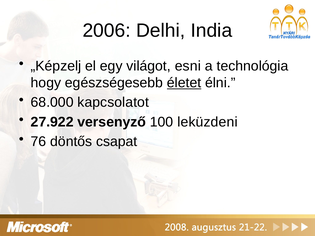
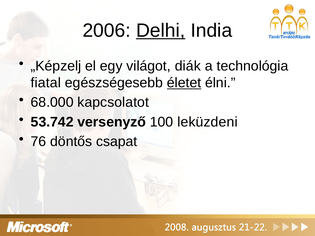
Delhi underline: none -> present
esni: esni -> diák
hogy: hogy -> fiatal
27.922: 27.922 -> 53.742
